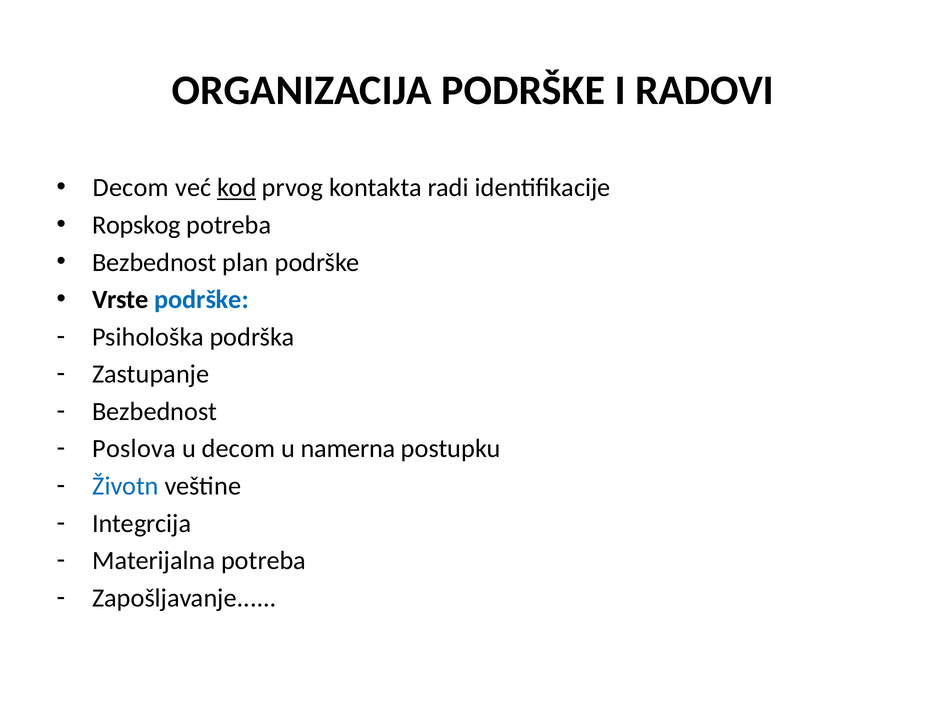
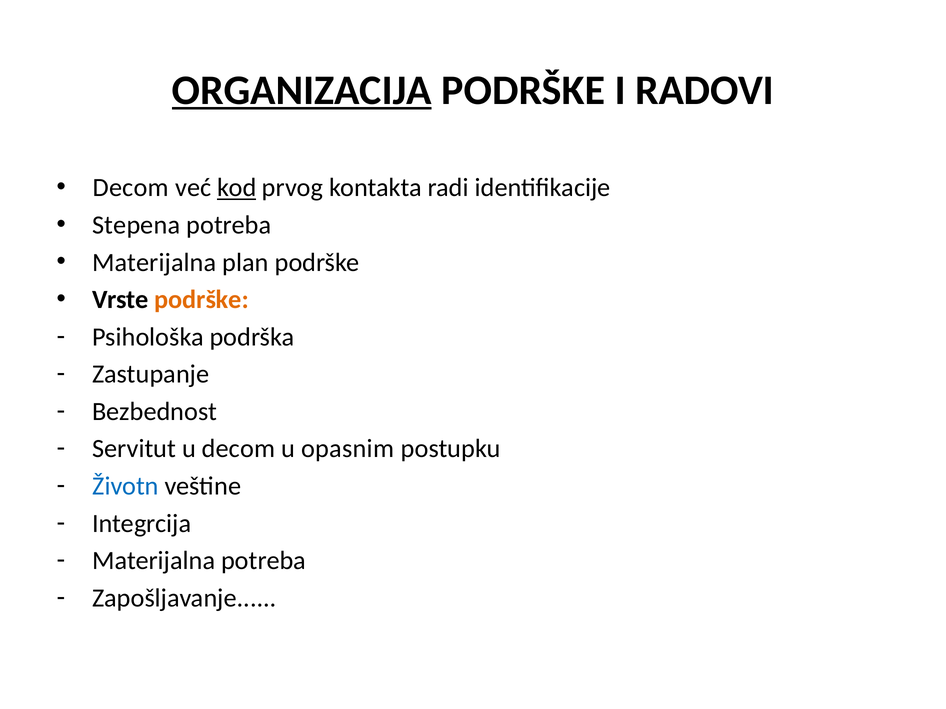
ORGANIZACIJA underline: none -> present
Ropskog: Ropskog -> Stepena
Bezbednost at (154, 263): Bezbednost -> Materijalna
podrške at (202, 300) colour: blue -> orange
Poslova: Poslova -> Servitut
namerna: namerna -> opasnim
